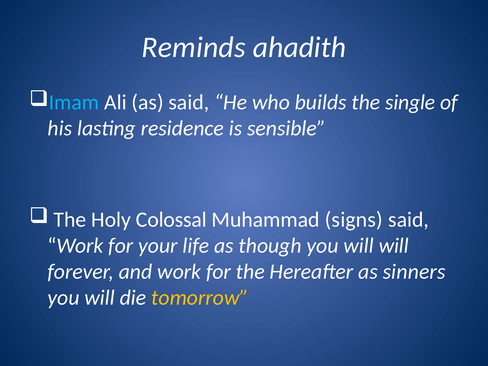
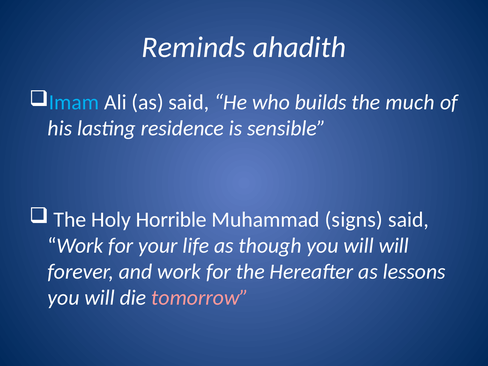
single: single -> much
Colossal: Colossal -> Horrible
sinners: sinners -> lessons
tomorrow colour: yellow -> pink
